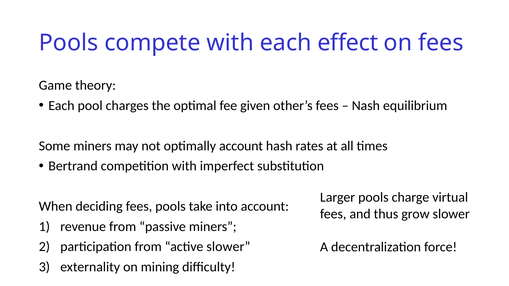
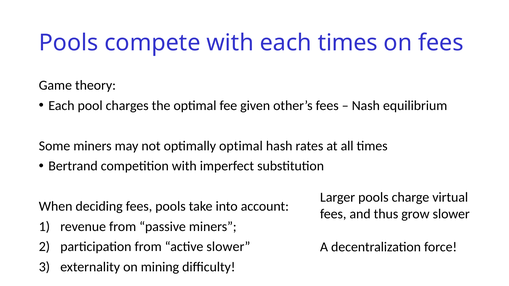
each effect: effect -> times
optimally account: account -> optimal
